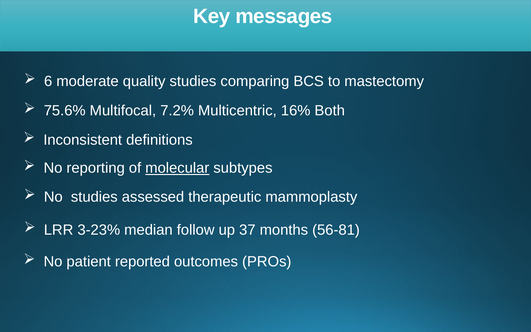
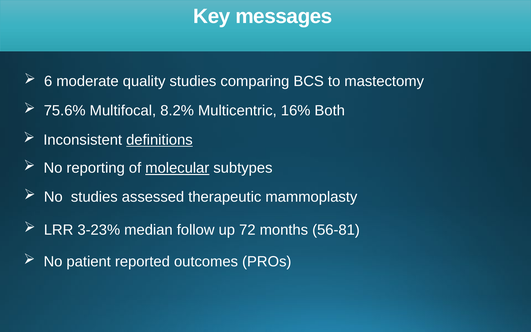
7.2%: 7.2% -> 8.2%
definitions underline: none -> present
37: 37 -> 72
